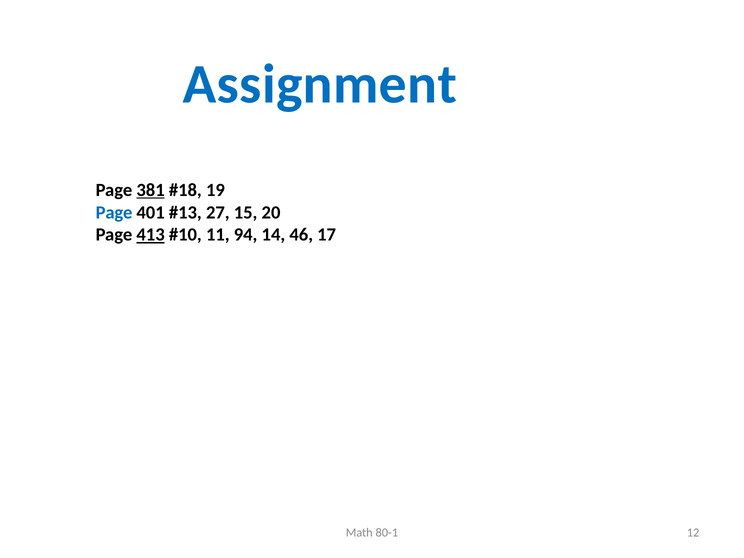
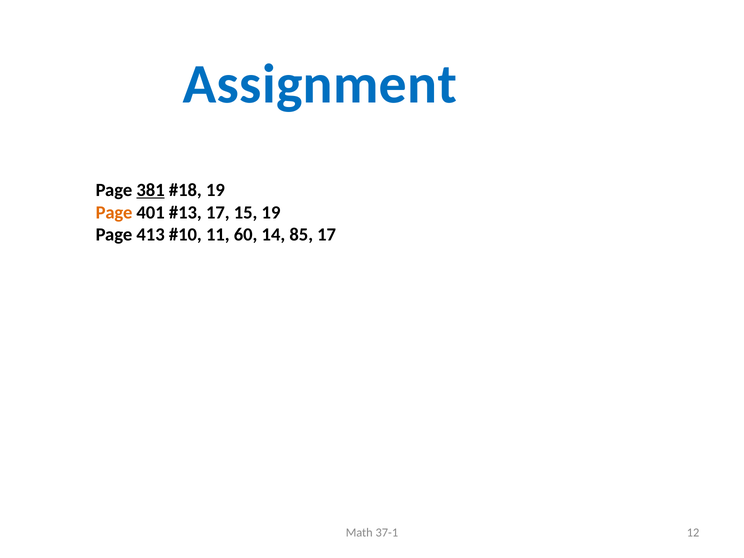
Page at (114, 212) colour: blue -> orange
27 at (218, 212): 27 -> 17
15 20: 20 -> 19
413 underline: present -> none
94: 94 -> 60
46: 46 -> 85
80-1: 80-1 -> 37-1
